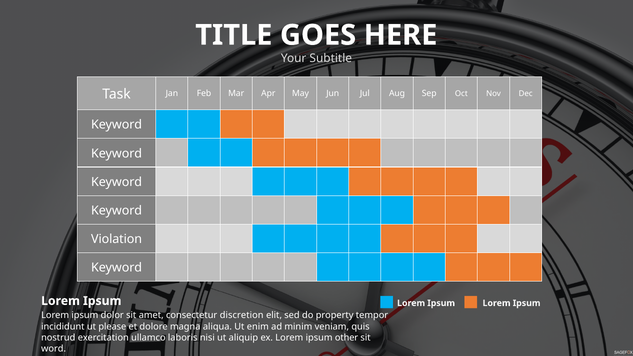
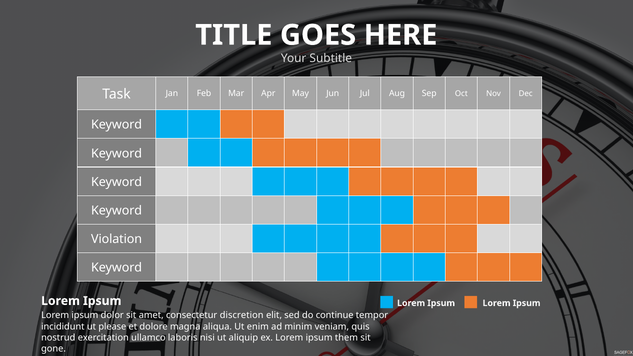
property: property -> continue
other: other -> them
word: word -> gone
